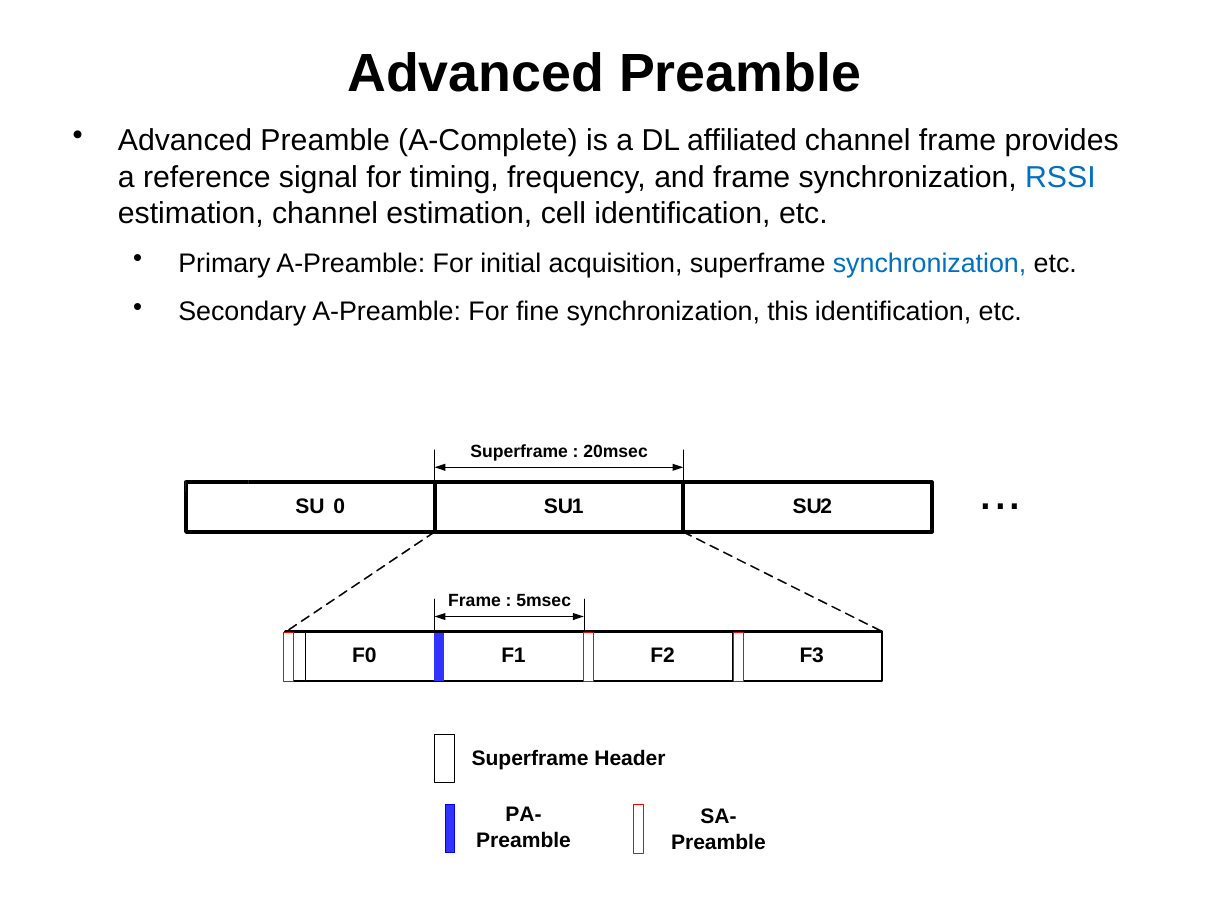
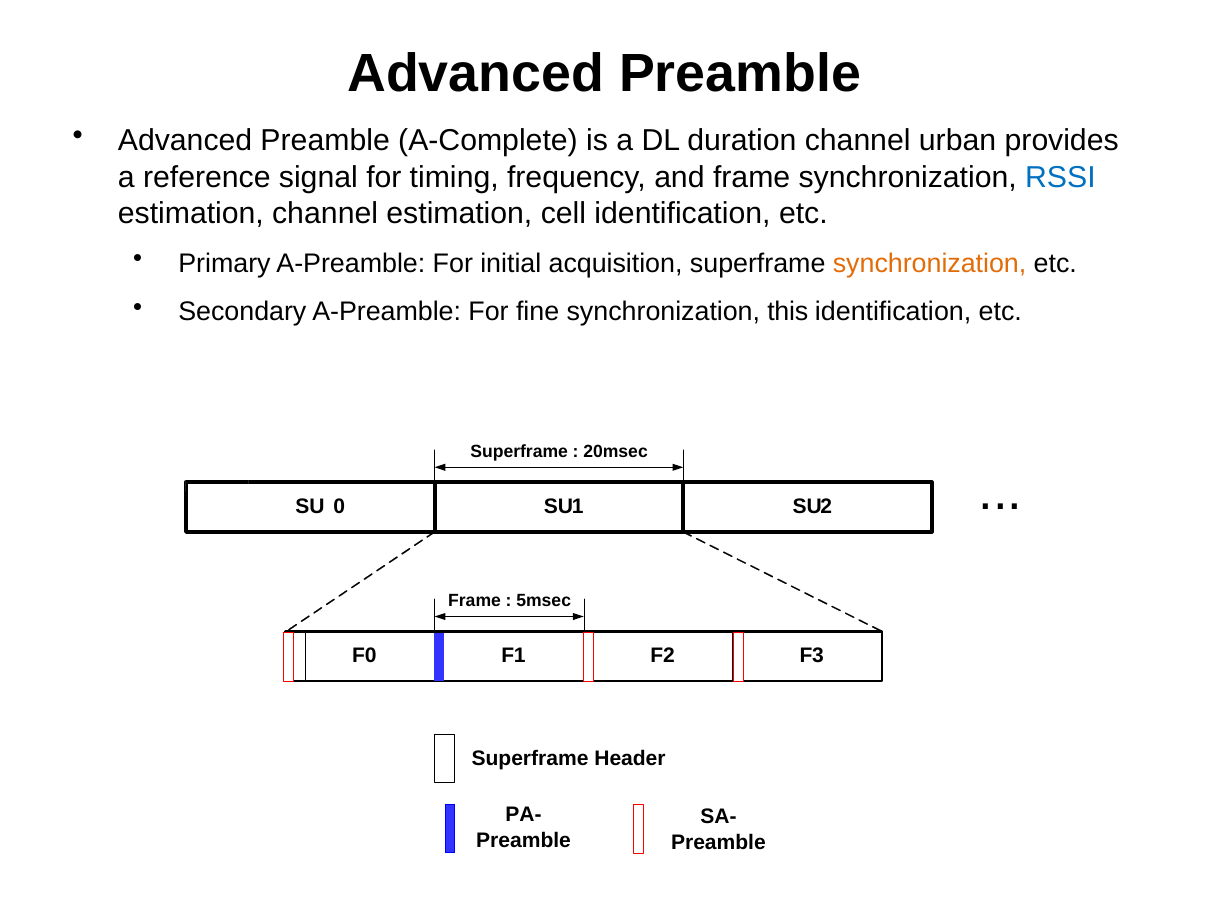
affiliated: affiliated -> duration
channel frame: frame -> urban
synchronization at (930, 263) colour: blue -> orange
